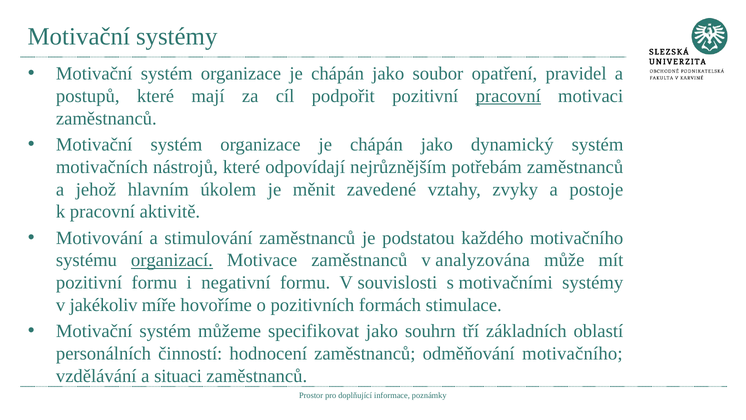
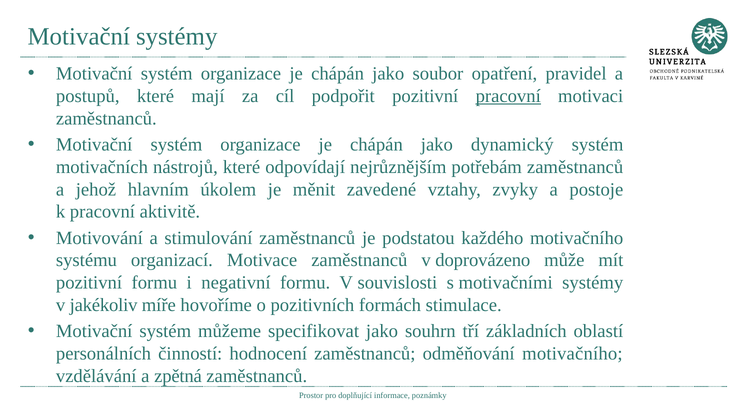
organizací underline: present -> none
analyzována: analyzována -> doprovázeno
situaci: situaci -> zpětná
